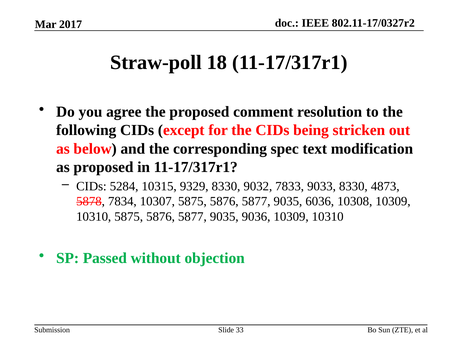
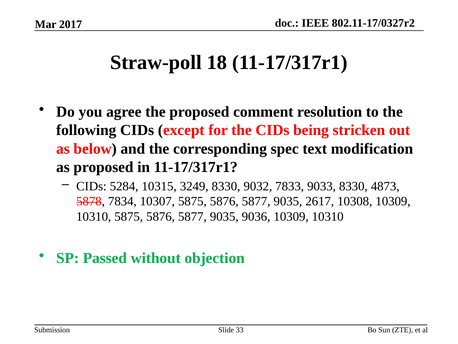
9329: 9329 -> 3249
6036: 6036 -> 2617
